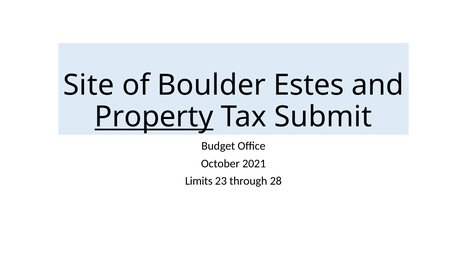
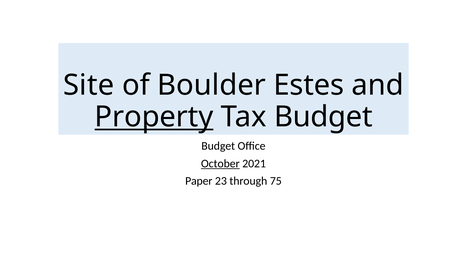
Tax Submit: Submit -> Budget
October underline: none -> present
Limits: Limits -> Paper
28: 28 -> 75
